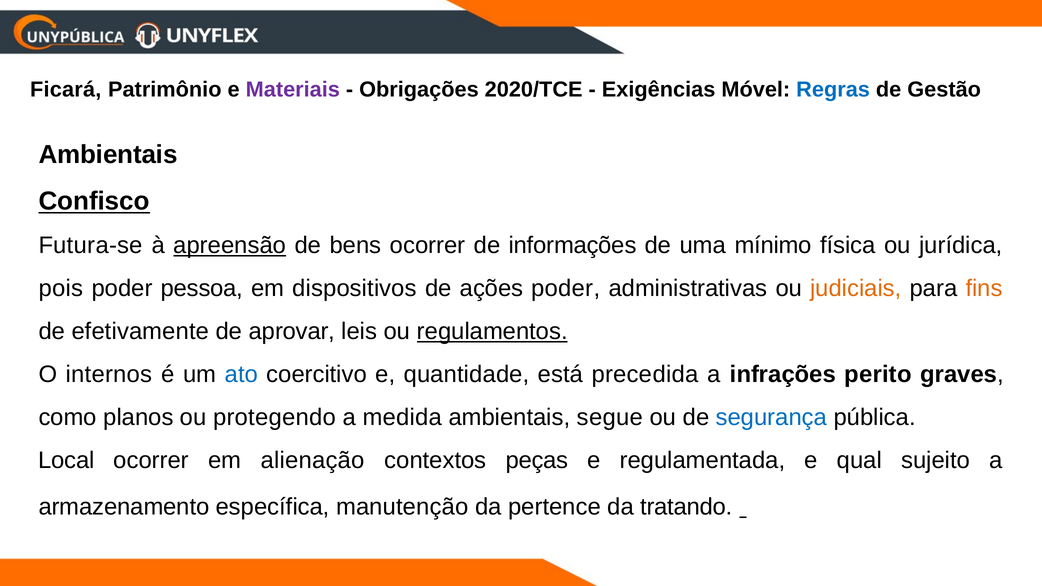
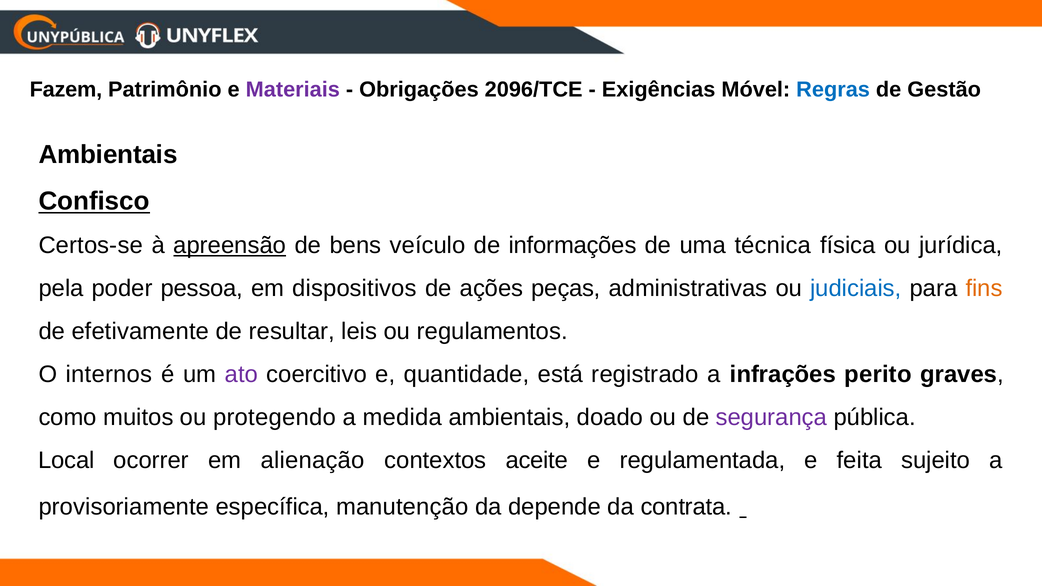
Ficará: Ficará -> Fazem
2020/TCE: 2020/TCE -> 2096/TCE
Futura-se: Futura-se -> Certos-se
bens ocorrer: ocorrer -> veículo
mínimo: mínimo -> técnica
pois: pois -> pela
ações poder: poder -> peças
judiciais colour: orange -> blue
aprovar: aprovar -> resultar
regulamentos underline: present -> none
ato colour: blue -> purple
precedida: precedida -> registrado
planos: planos -> muitos
segue: segue -> doado
segurança colour: blue -> purple
peças: peças -> aceite
qual: qual -> feita
armazenamento: armazenamento -> provisoriamente
pertence: pertence -> depende
tratando: tratando -> contrata
